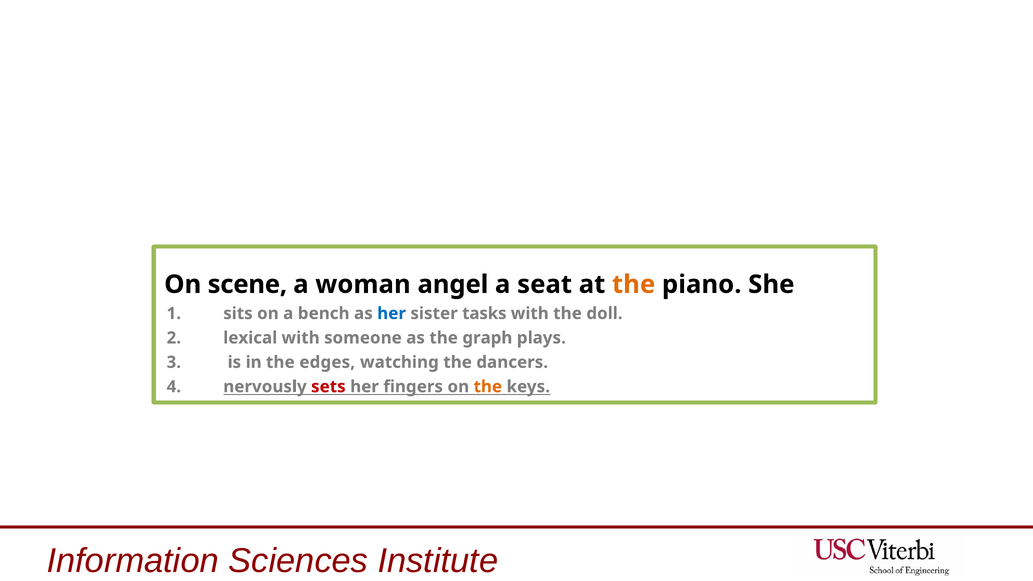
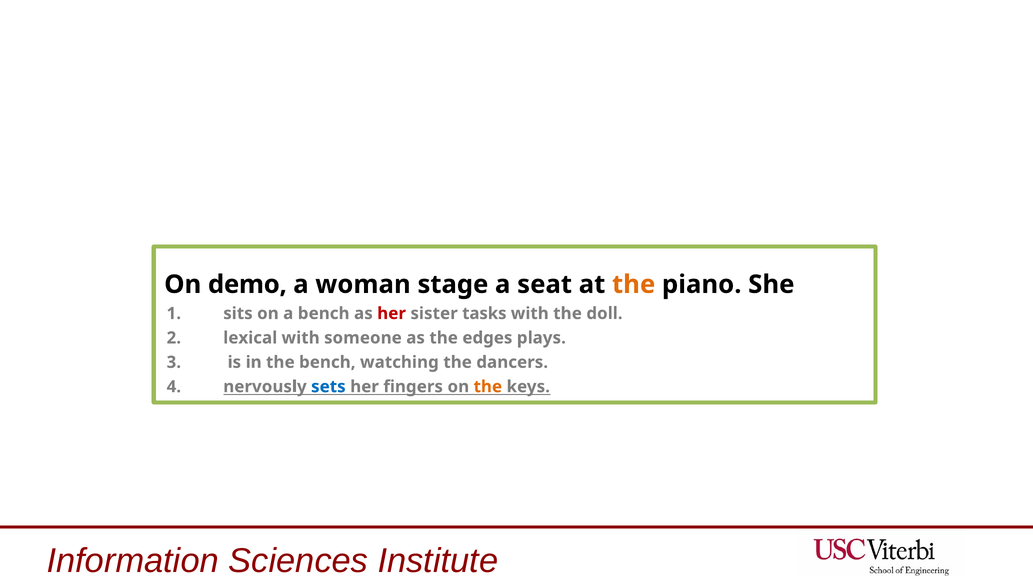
scene: scene -> demo
angel: angel -> stage
her at (392, 314) colour: blue -> red
graph: graph -> edges
the edges: edges -> bench
sets colour: red -> blue
